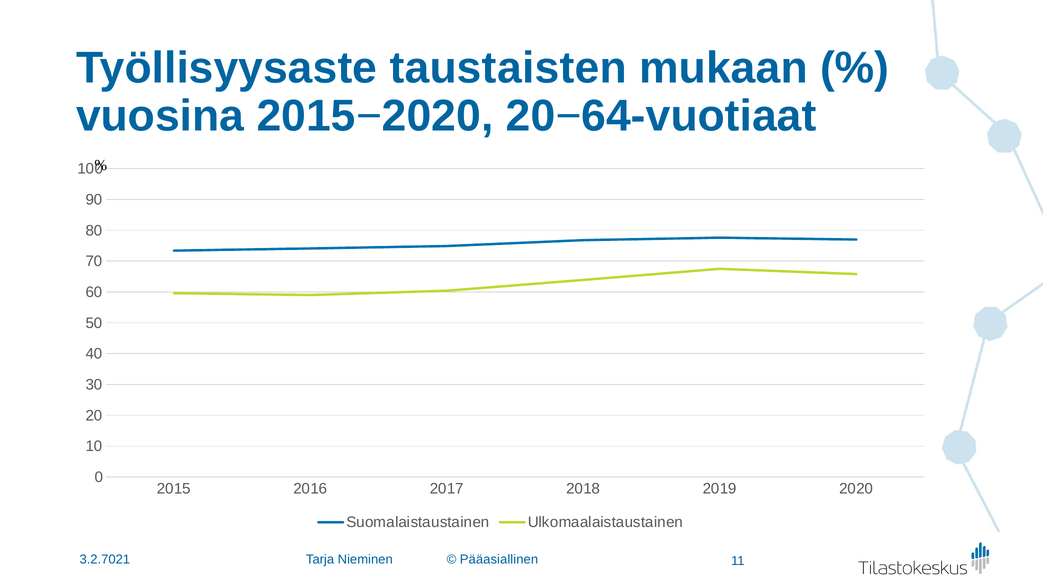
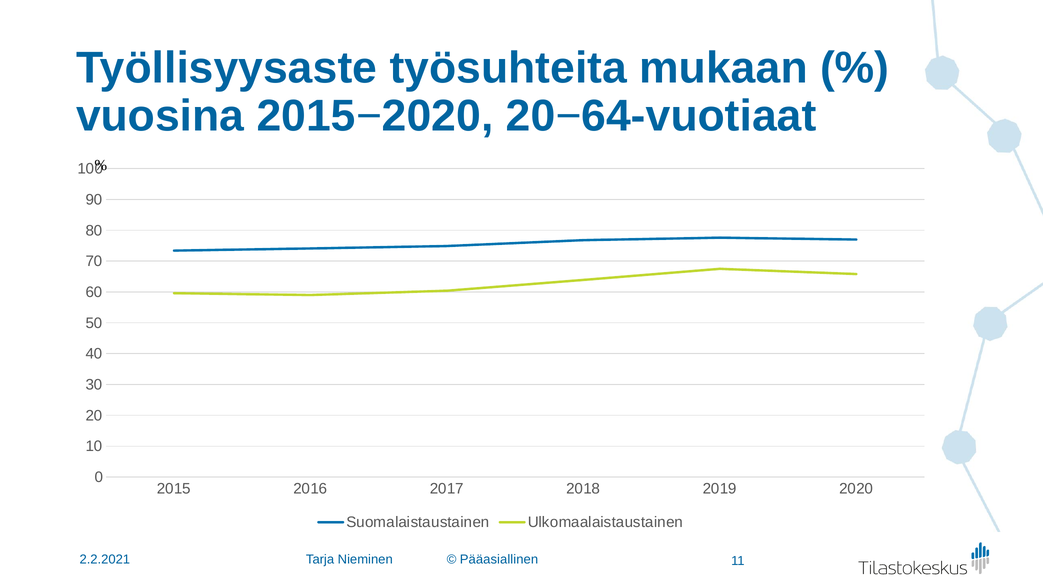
taustaisten: taustaisten -> työsuhteita
3.2.7021: 3.2.7021 -> 2.2.2021
